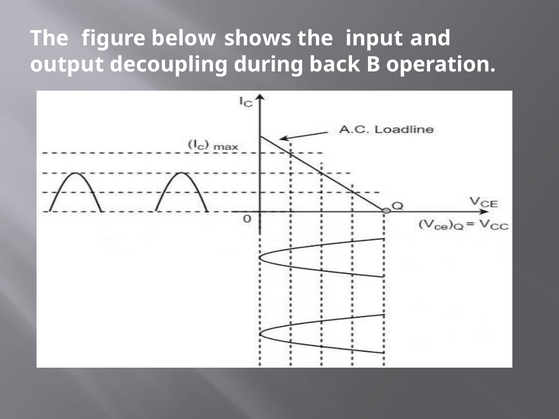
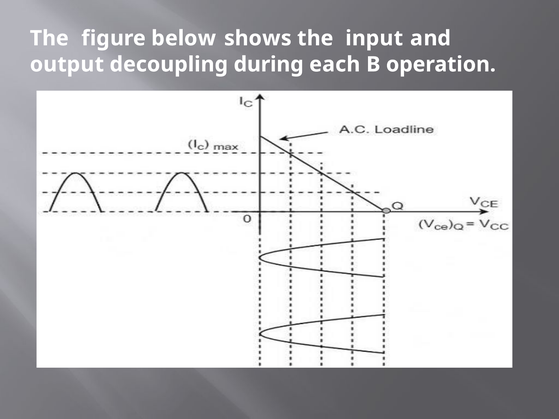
back: back -> each
